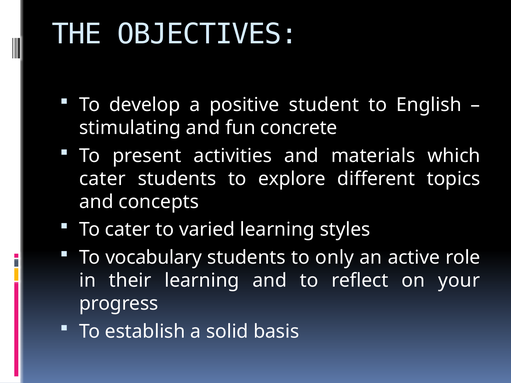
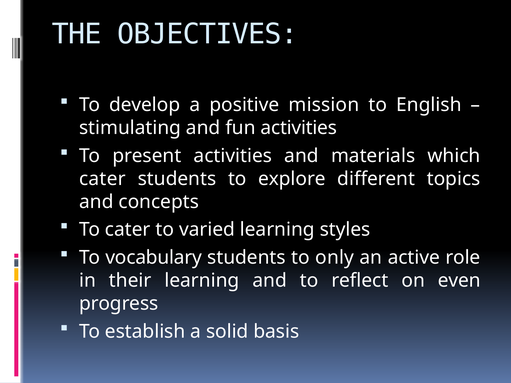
student: student -> mission
fun concrete: concrete -> activities
your: your -> even
